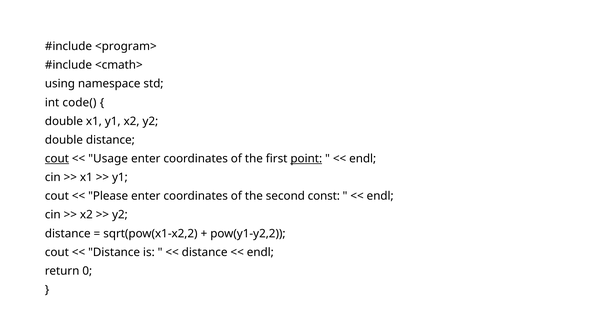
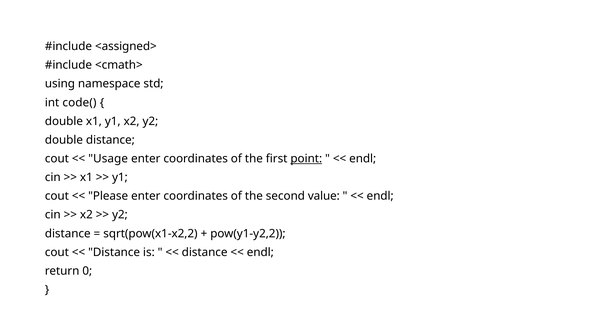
<program>: <program> -> <assigned>
cout at (57, 159) underline: present -> none
const: const -> value
